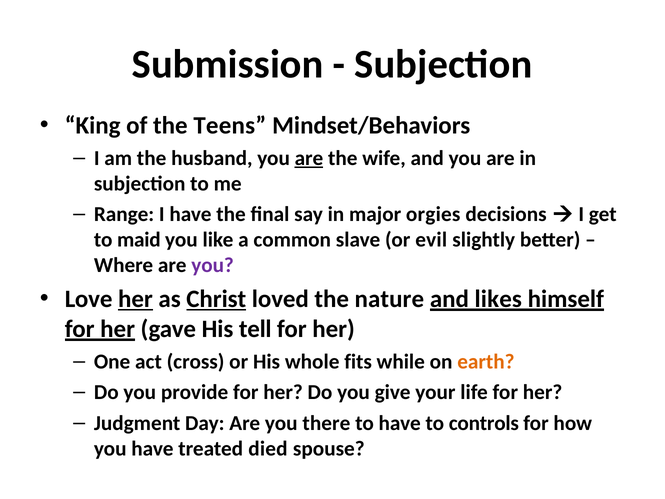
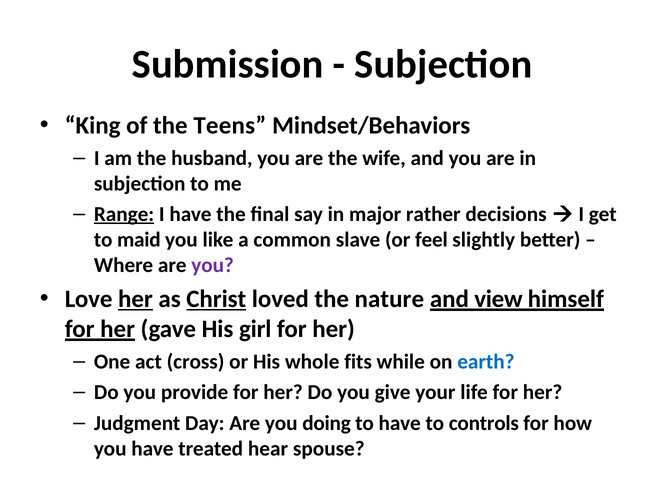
are at (309, 158) underline: present -> none
Range underline: none -> present
orgies: orgies -> rather
evil: evil -> feel
likes: likes -> view
tell: tell -> girl
earth colour: orange -> blue
there: there -> doing
died: died -> hear
